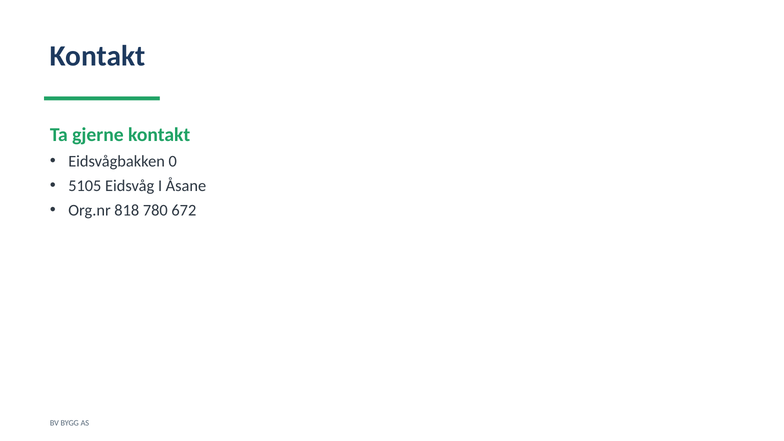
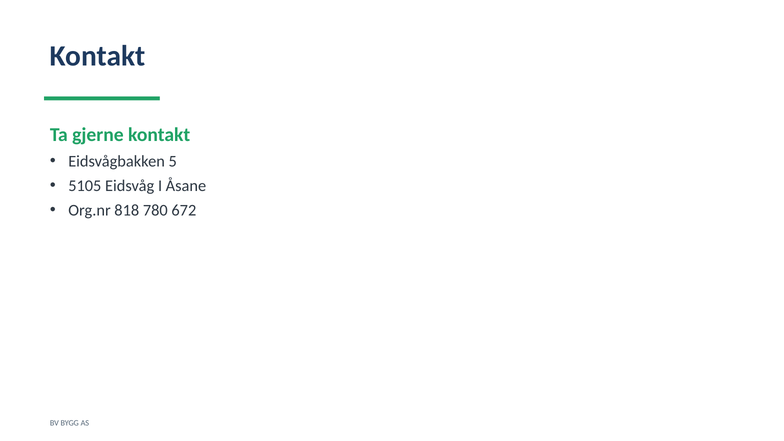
0: 0 -> 5
